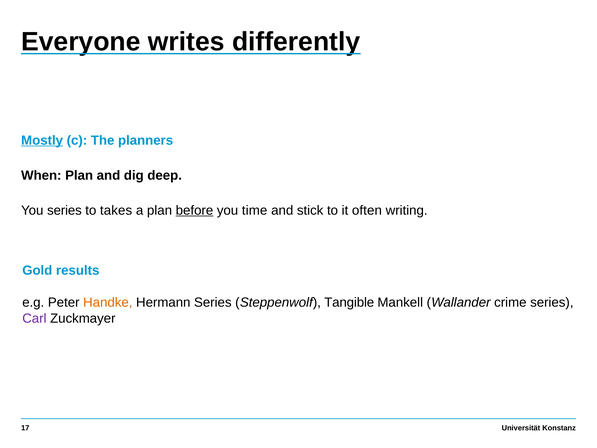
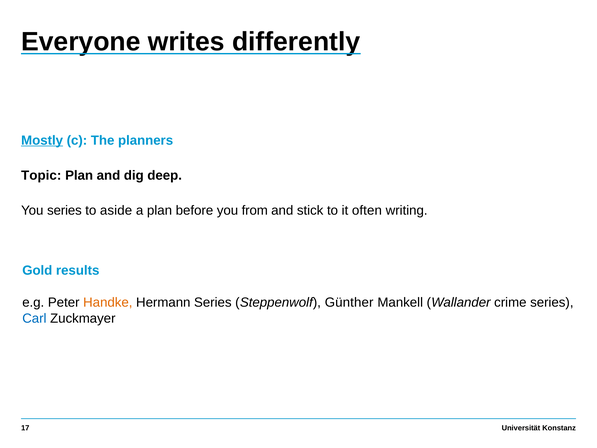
When: When -> Topic
takes: takes -> aside
before underline: present -> none
time: time -> from
Tangible: Tangible -> Günther
Carl colour: purple -> blue
